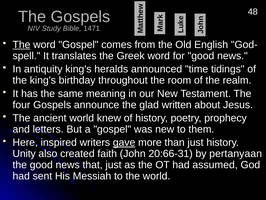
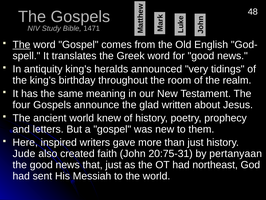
time: time -> very
gave underline: present -> none
Unity: Unity -> Jude
20:66-31: 20:66-31 -> 20:75-31
assumed: assumed -> northeast
